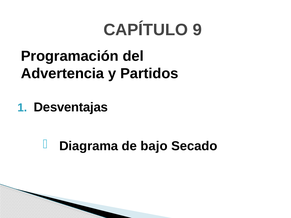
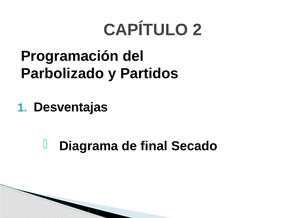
9: 9 -> 2
Advertencia: Advertencia -> Parbolizado
bajo: bajo -> final
